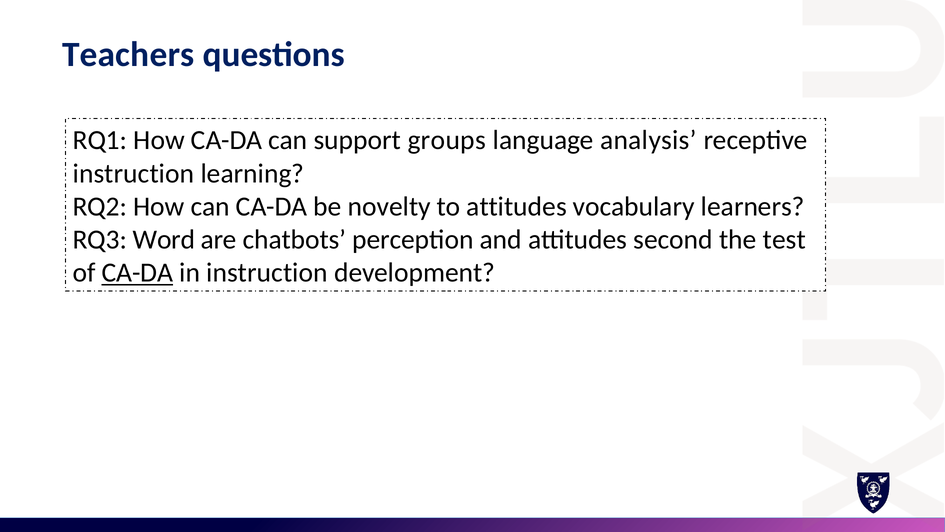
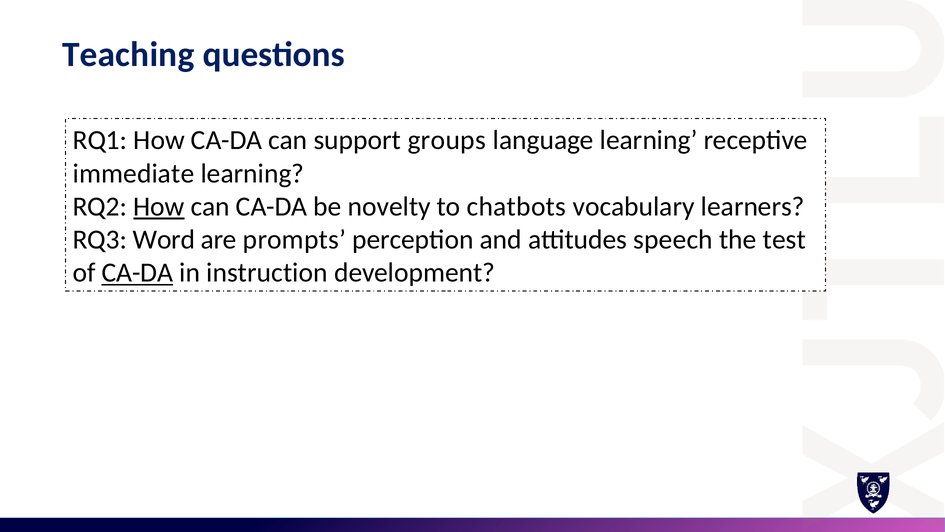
Teachers: Teachers -> Teaching
language analysis: analysis -> learning
instruction at (133, 173): instruction -> immediate
How at (159, 206) underline: none -> present
to attitudes: attitudes -> chatbots
chatbots: chatbots -> prompts
second: second -> speech
